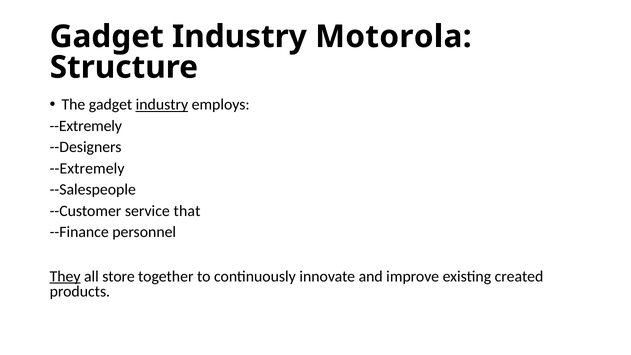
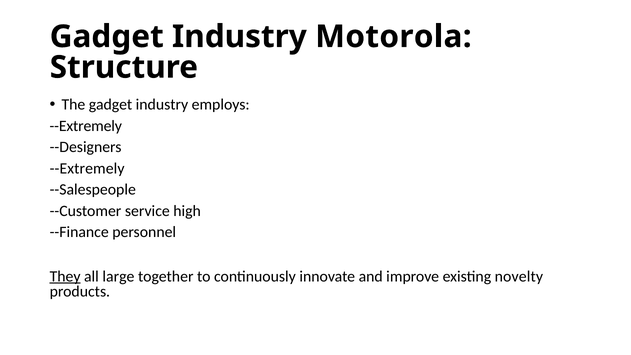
industry at (162, 105) underline: present -> none
that: that -> high
store: store -> large
created: created -> novelty
